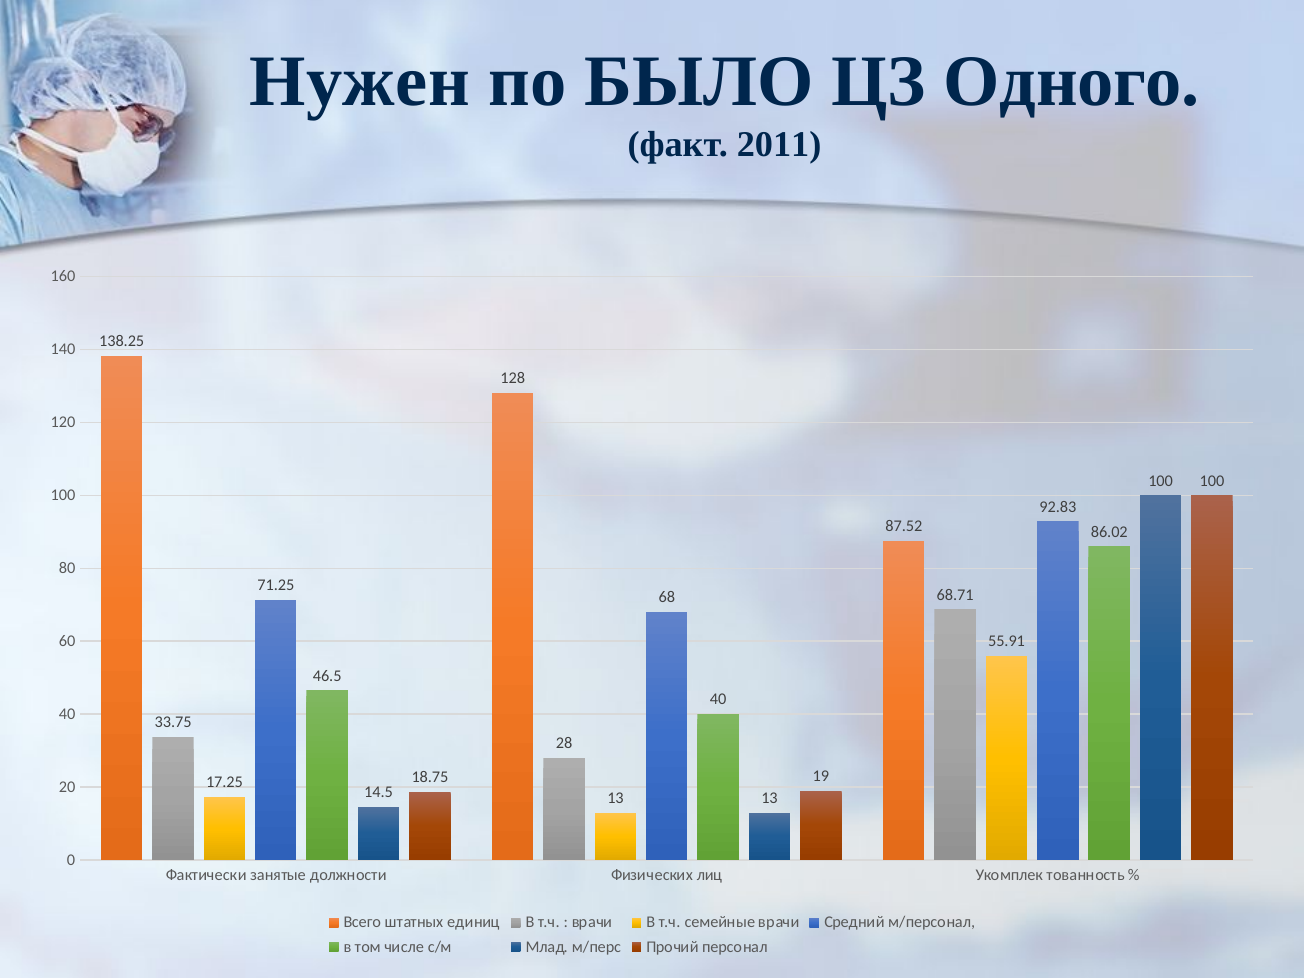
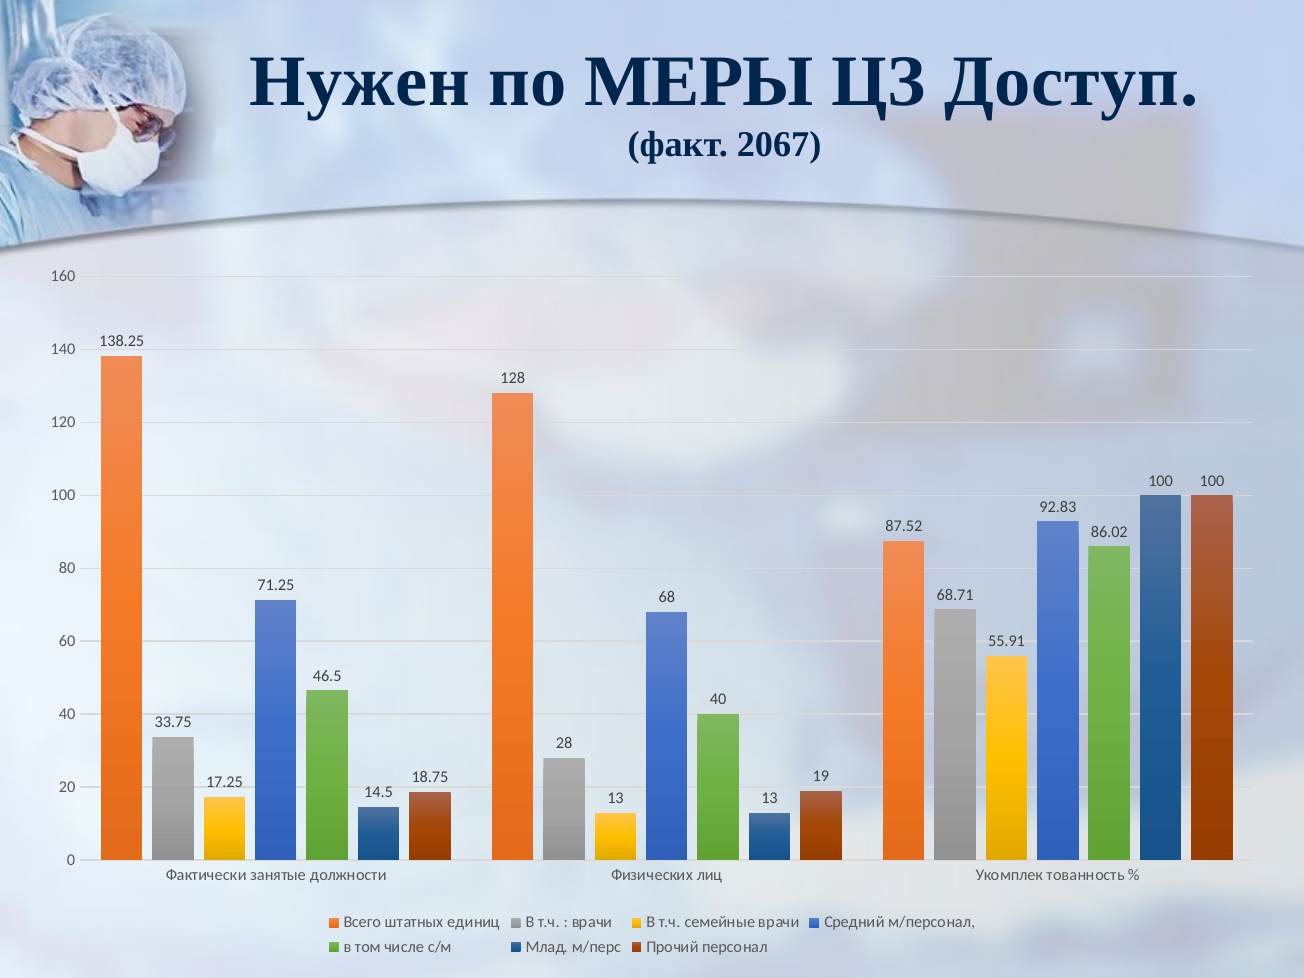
БЫЛО: БЫЛО -> МЕРЫ
Одного: Одного -> Доступ
2011: 2011 -> 2067
